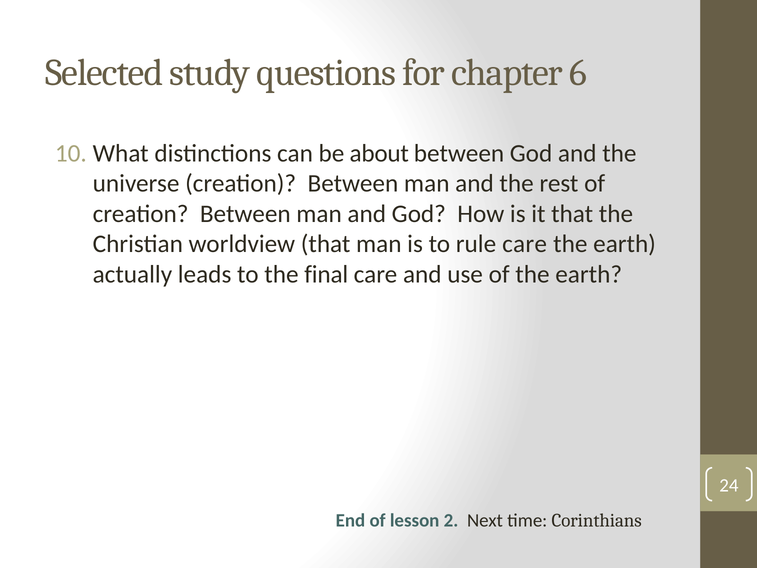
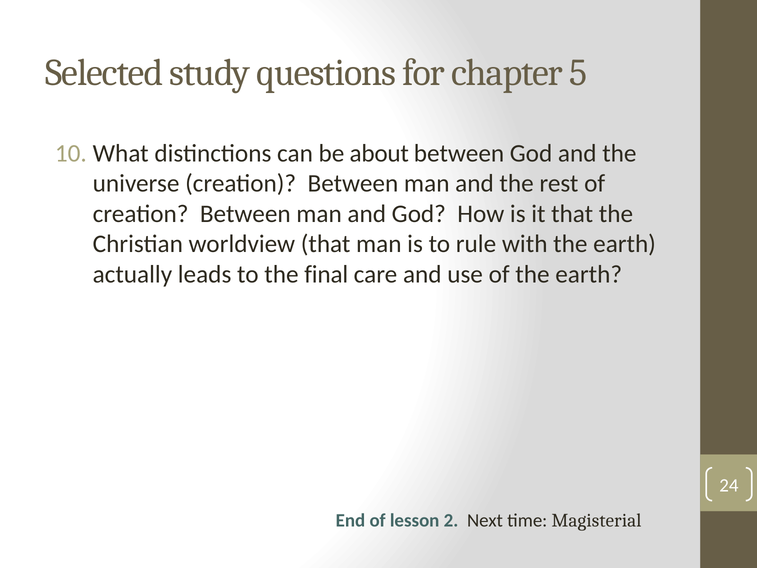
6: 6 -> 5
rule care: care -> with
Corinthians: Corinthians -> Magisterial
